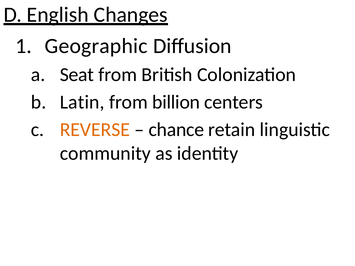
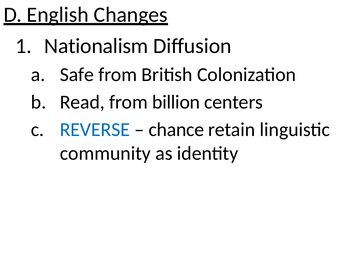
Geographic: Geographic -> Nationalism
Seat: Seat -> Safe
Latin: Latin -> Read
REVERSE colour: orange -> blue
